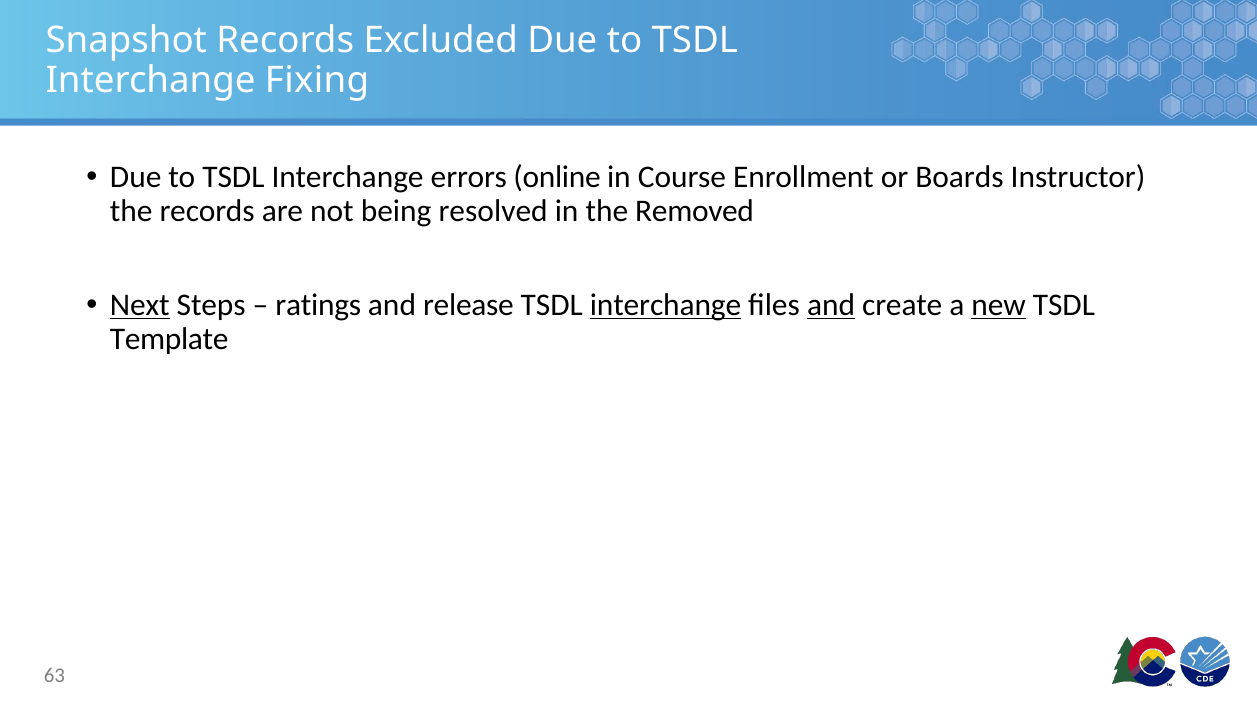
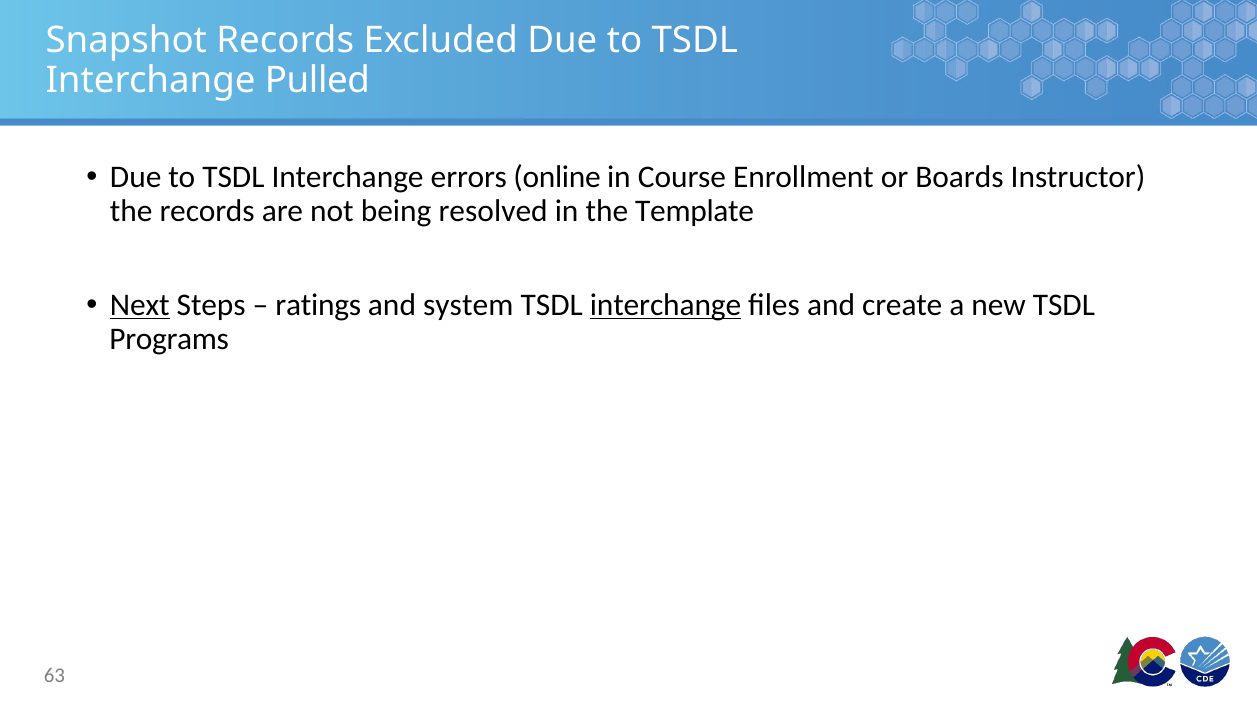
Fixing: Fixing -> Pulled
Removed: Removed -> Template
release: release -> system
and at (831, 305) underline: present -> none
new underline: present -> none
Template: Template -> Programs
